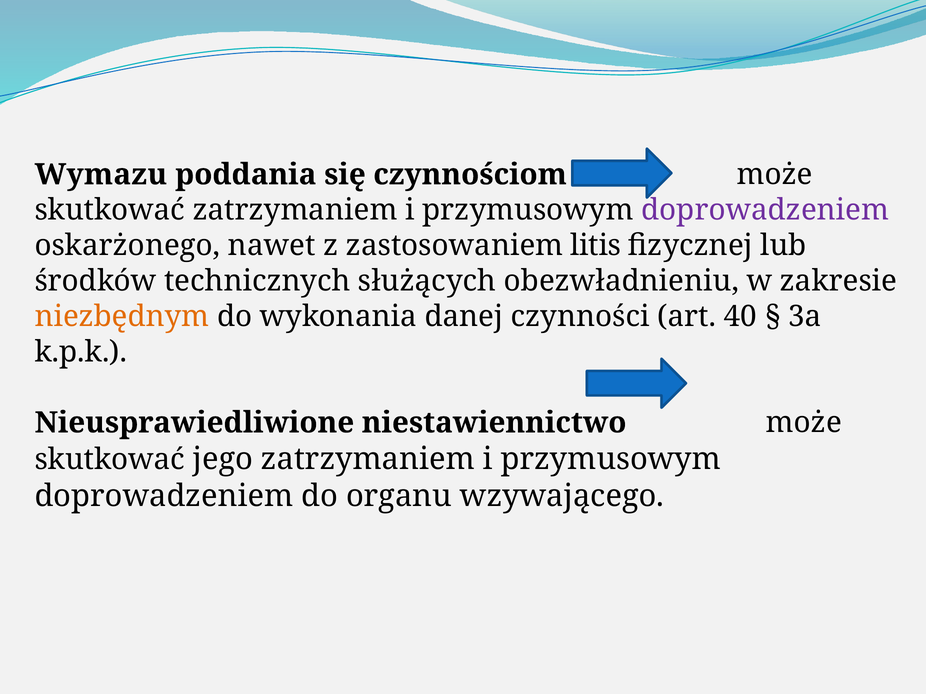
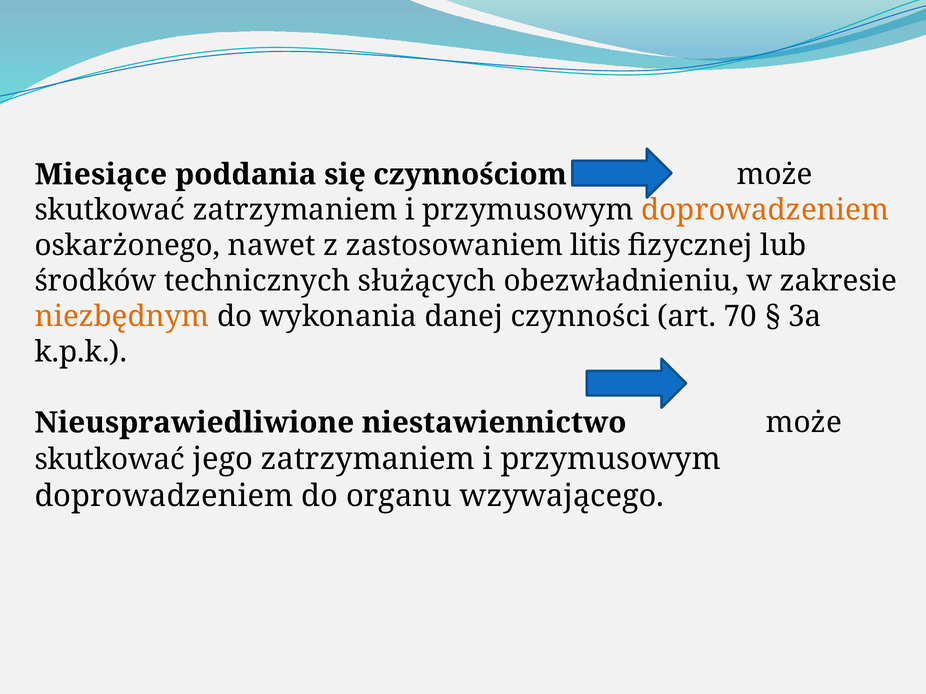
Wymazu: Wymazu -> Miesiące
doprowadzeniem at (765, 210) colour: purple -> orange
40: 40 -> 70
